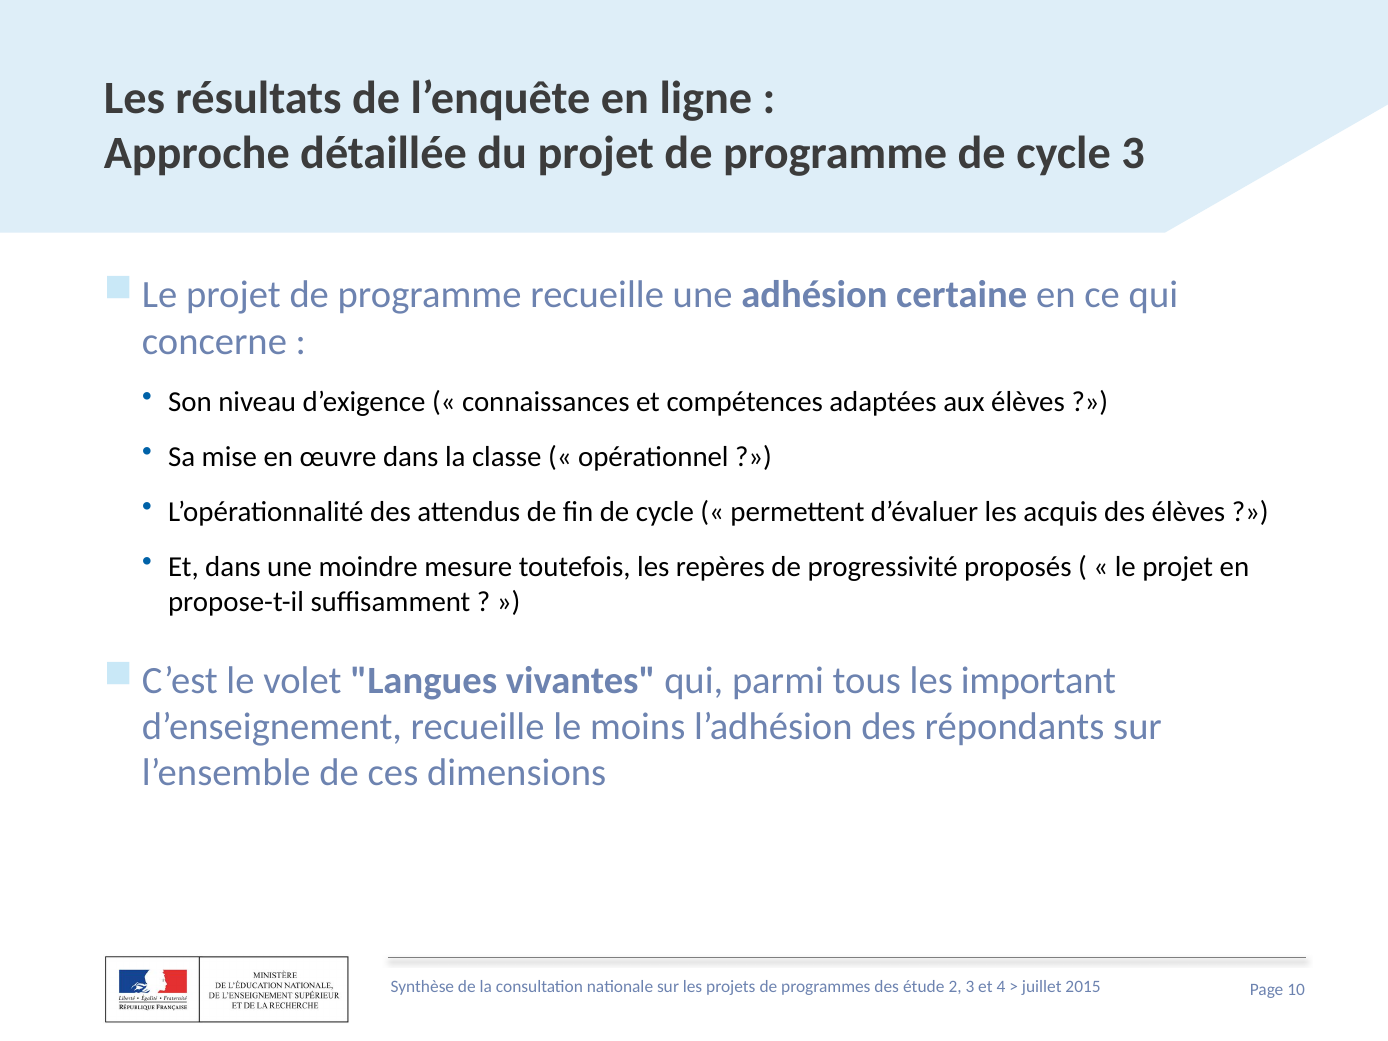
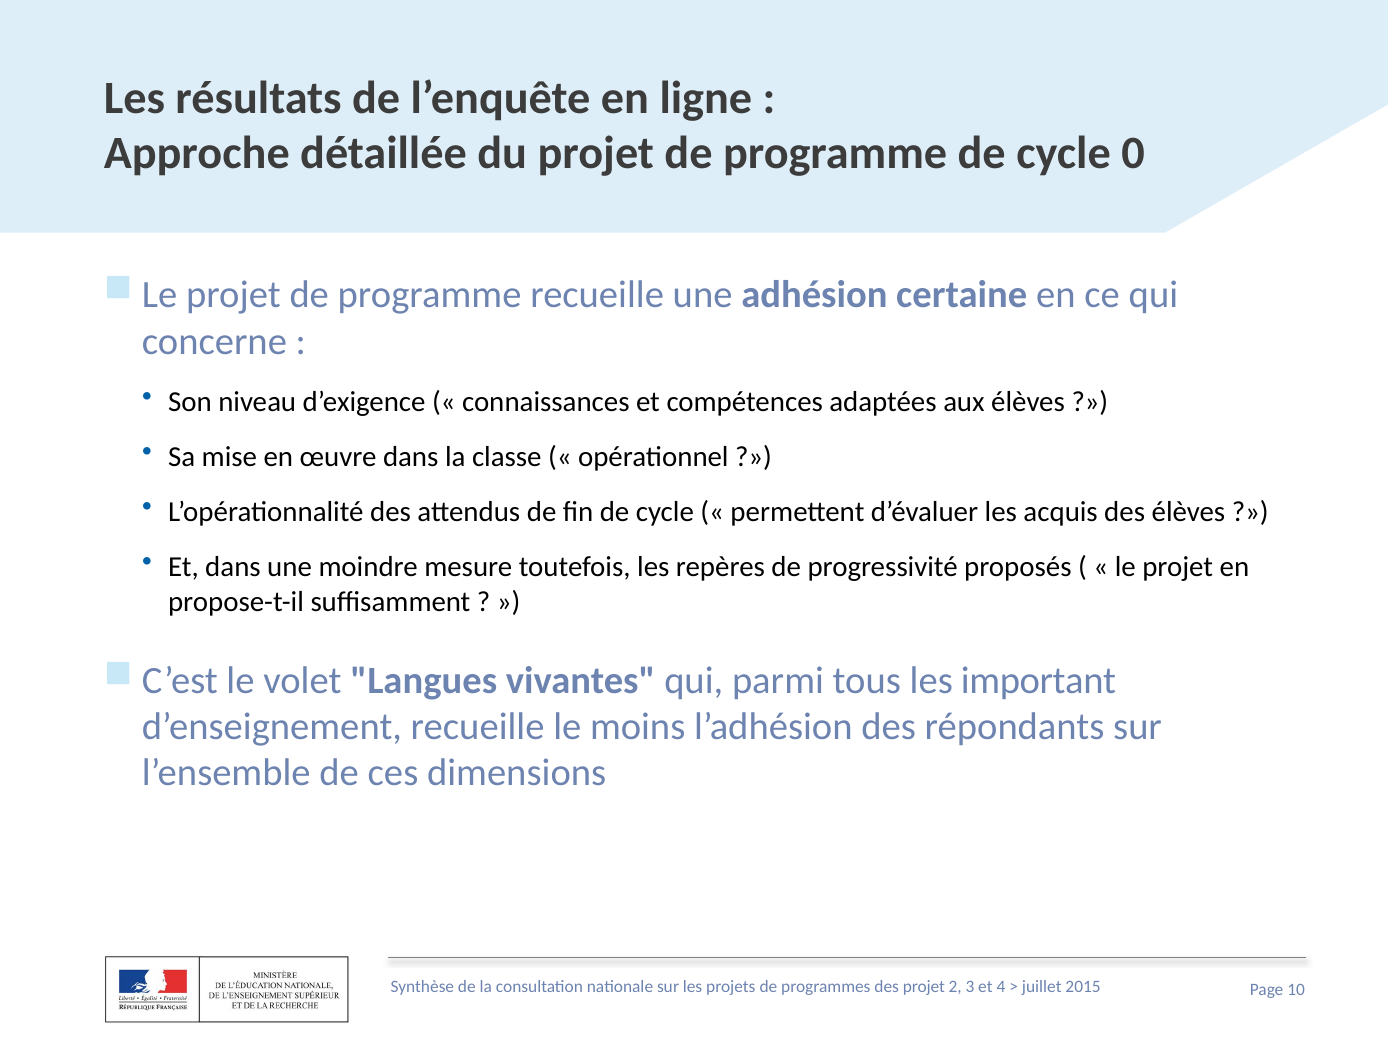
cycle 3: 3 -> 0
des étude: étude -> projet
